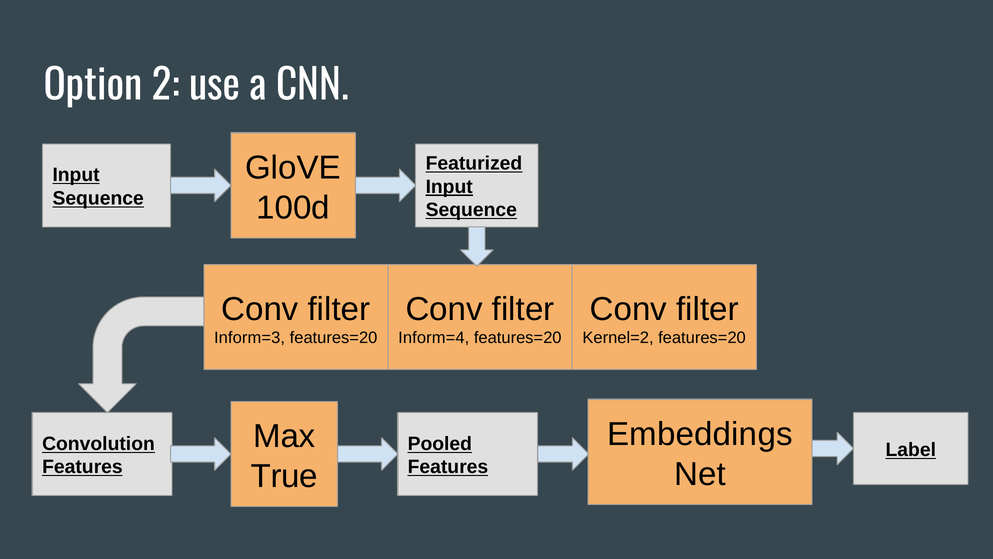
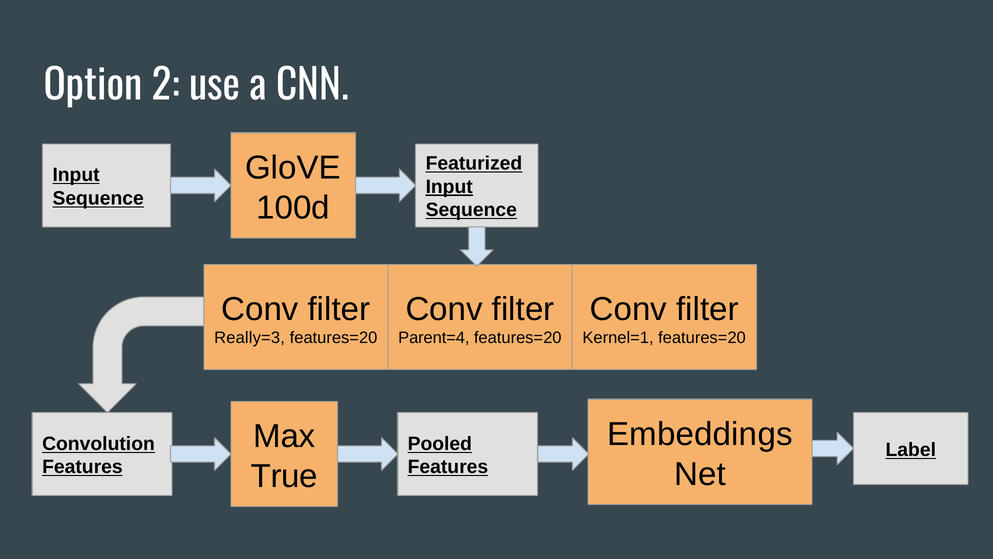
Inform=3: Inform=3 -> Really=3
Inform=4: Inform=4 -> Parent=4
Kernel=2: Kernel=2 -> Kernel=1
